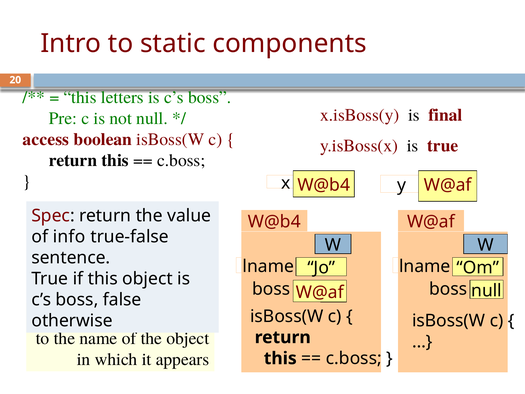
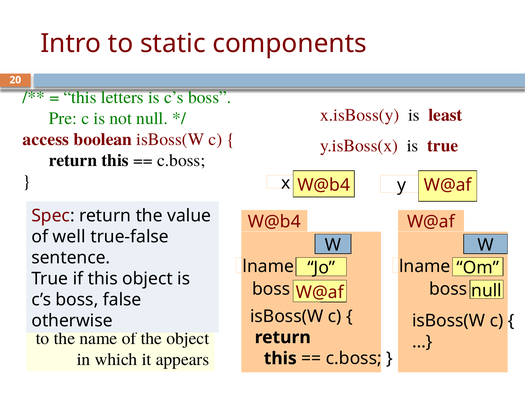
final: final -> least
info: info -> well
